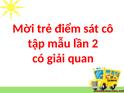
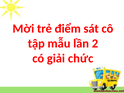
quan: quan -> chức
